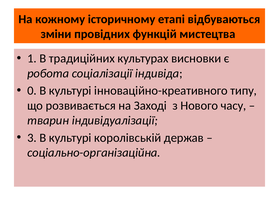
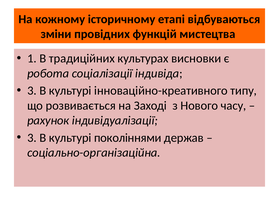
0 at (32, 91): 0 -> 3
тварин: тварин -> рахунок
королівській: королівській -> поколіннями
